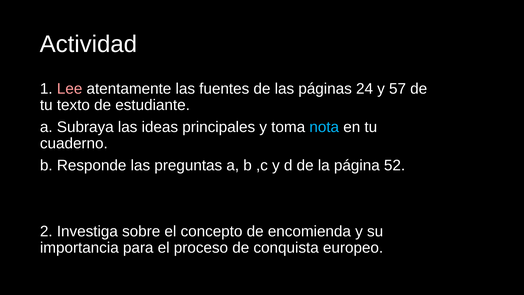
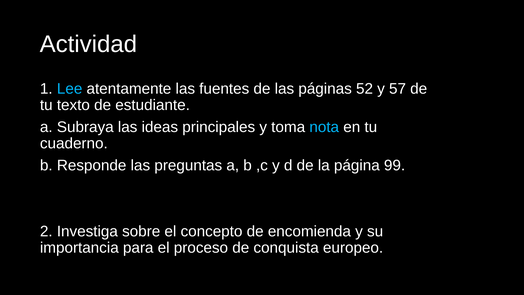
Lee colour: pink -> light blue
24: 24 -> 52
52: 52 -> 99
